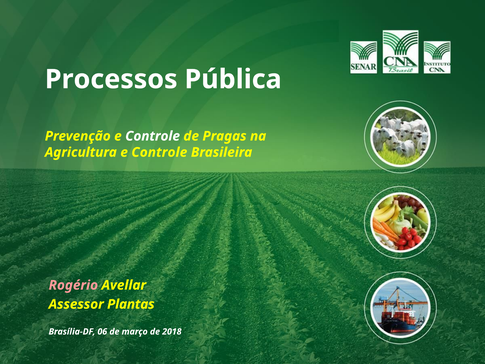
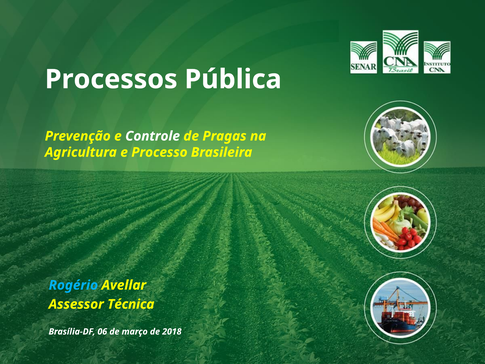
Agricultura e Controle: Controle -> Processo
Rogério colour: pink -> light blue
Plantas: Plantas -> Técnica
